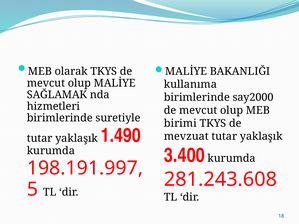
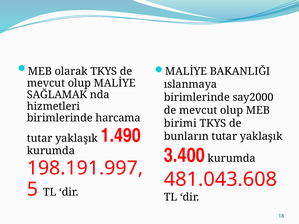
kullanıma: kullanıma -> ıslanmaya
suretiyle: suretiyle -> harcama
mevzuat: mevzuat -> bunların
281.243.608: 281.243.608 -> 481.043.608
